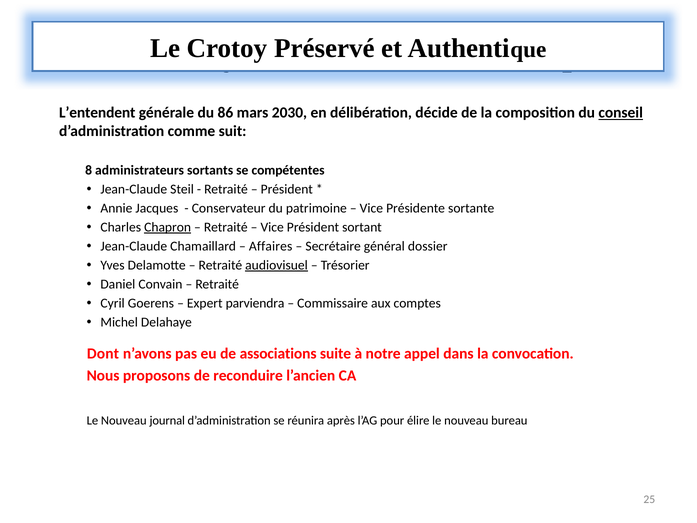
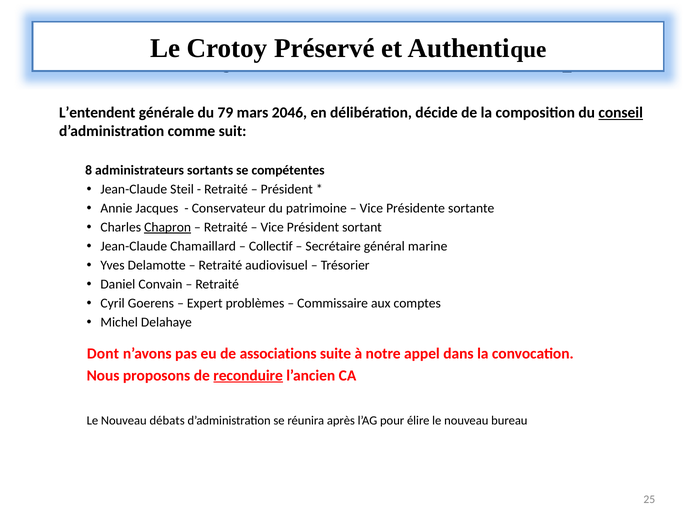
86: 86 -> 79
2030: 2030 -> 2046
Affaires: Affaires -> Collectif
dossier: dossier -> marine
audiovisuel underline: present -> none
parviendra: parviendra -> problèmes
reconduire underline: none -> present
journal: journal -> débats
